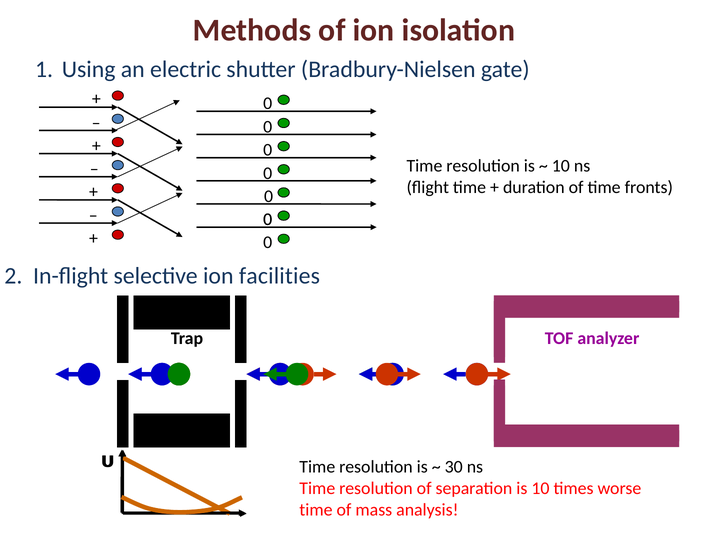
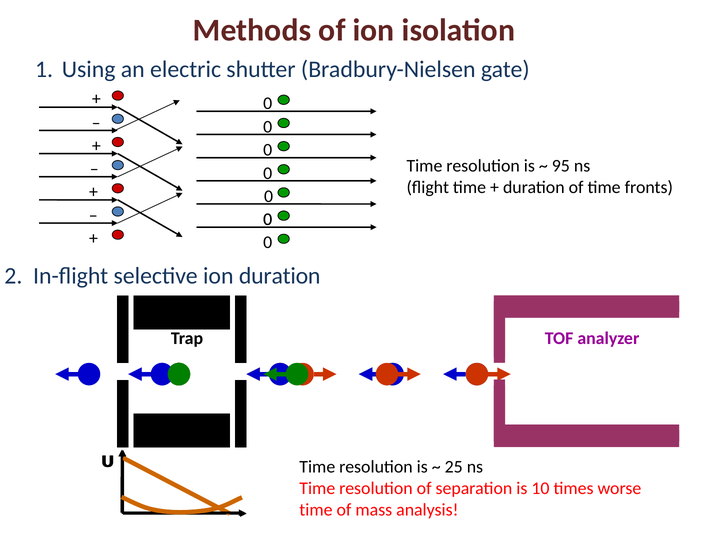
10 at (561, 166): 10 -> 95
ion facilities: facilities -> duration
30: 30 -> 25
